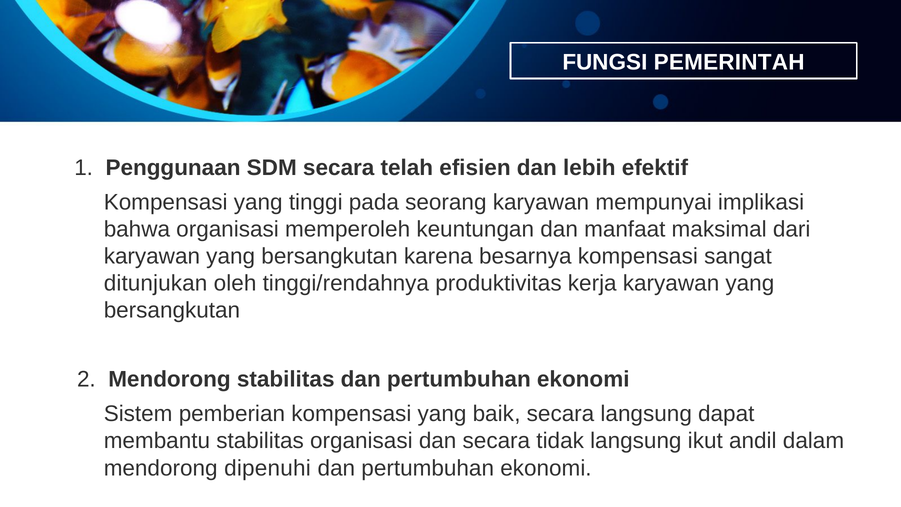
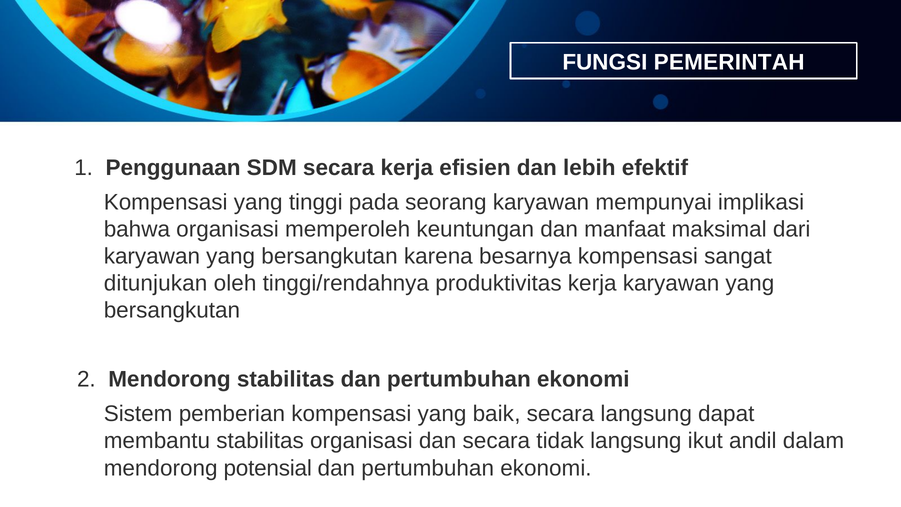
secara telah: telah -> kerja
dipenuhi: dipenuhi -> potensial
